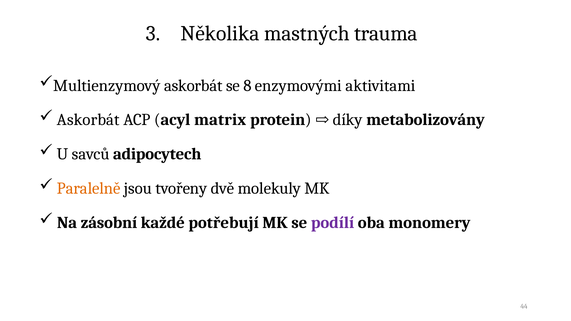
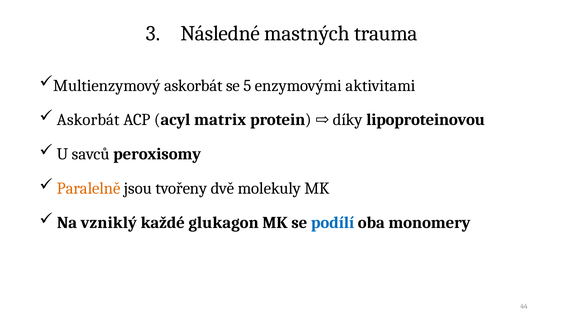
Několika: Několika -> Následné
8: 8 -> 5
metabolizovány: metabolizovány -> lipoproteinovou
adipocytech: adipocytech -> peroxisomy
zásobní: zásobní -> vzniklý
potřebují: potřebují -> glukagon
podílí colour: purple -> blue
